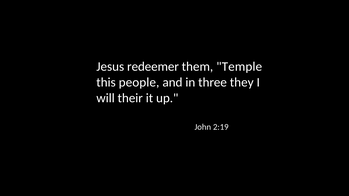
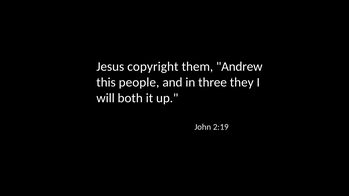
redeemer: redeemer -> copyright
Temple: Temple -> Andrew
their: their -> both
